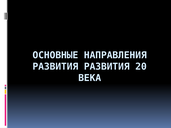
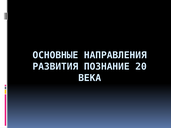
РАЗВИТИЯ РАЗВИТИЯ: РАЗВИТИЯ -> ПОЗНАНИЕ
